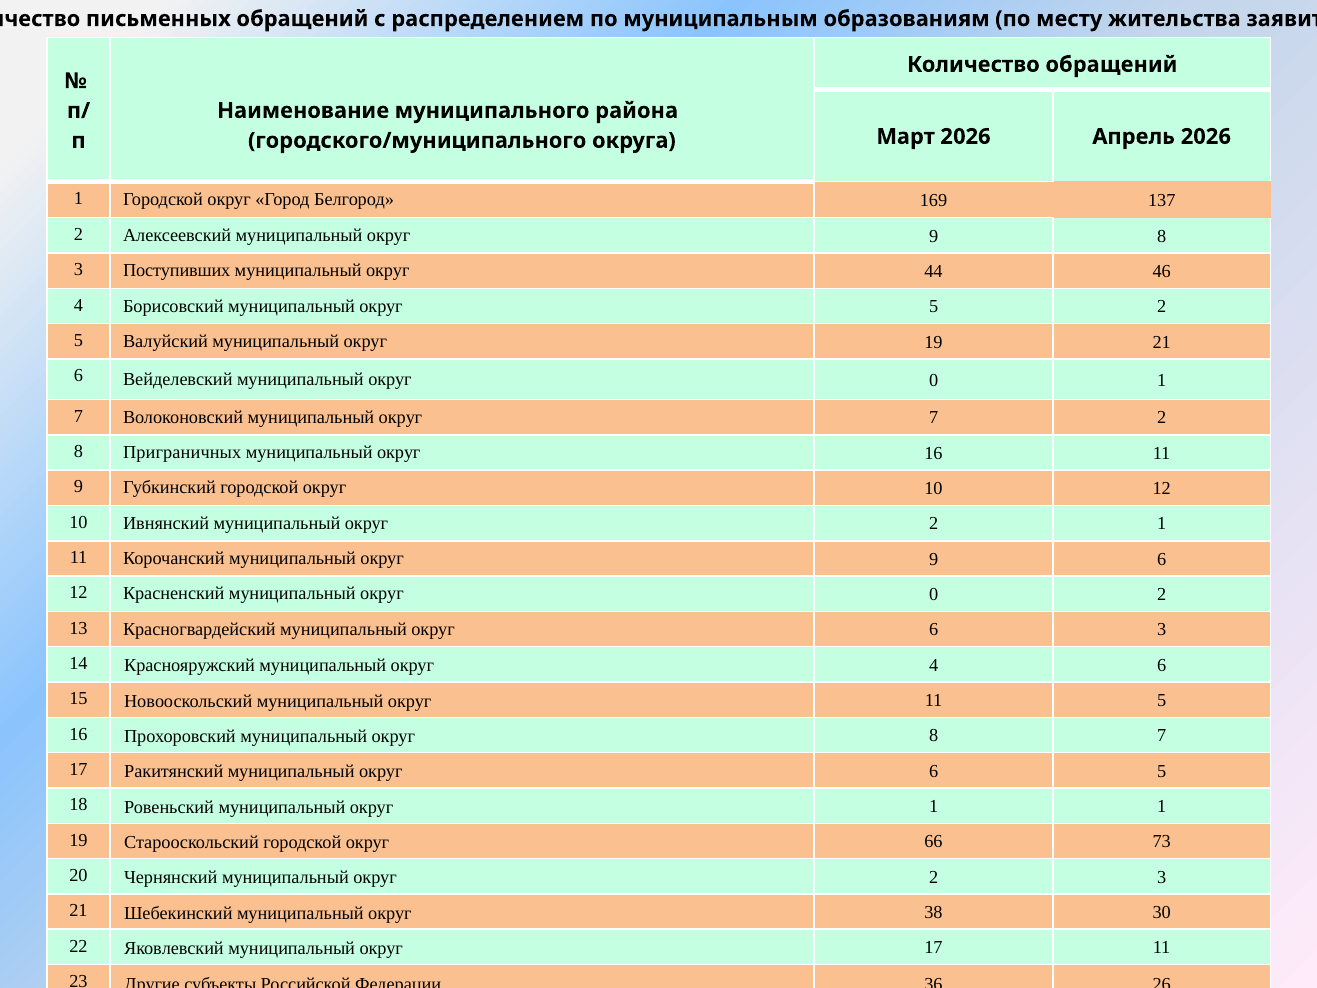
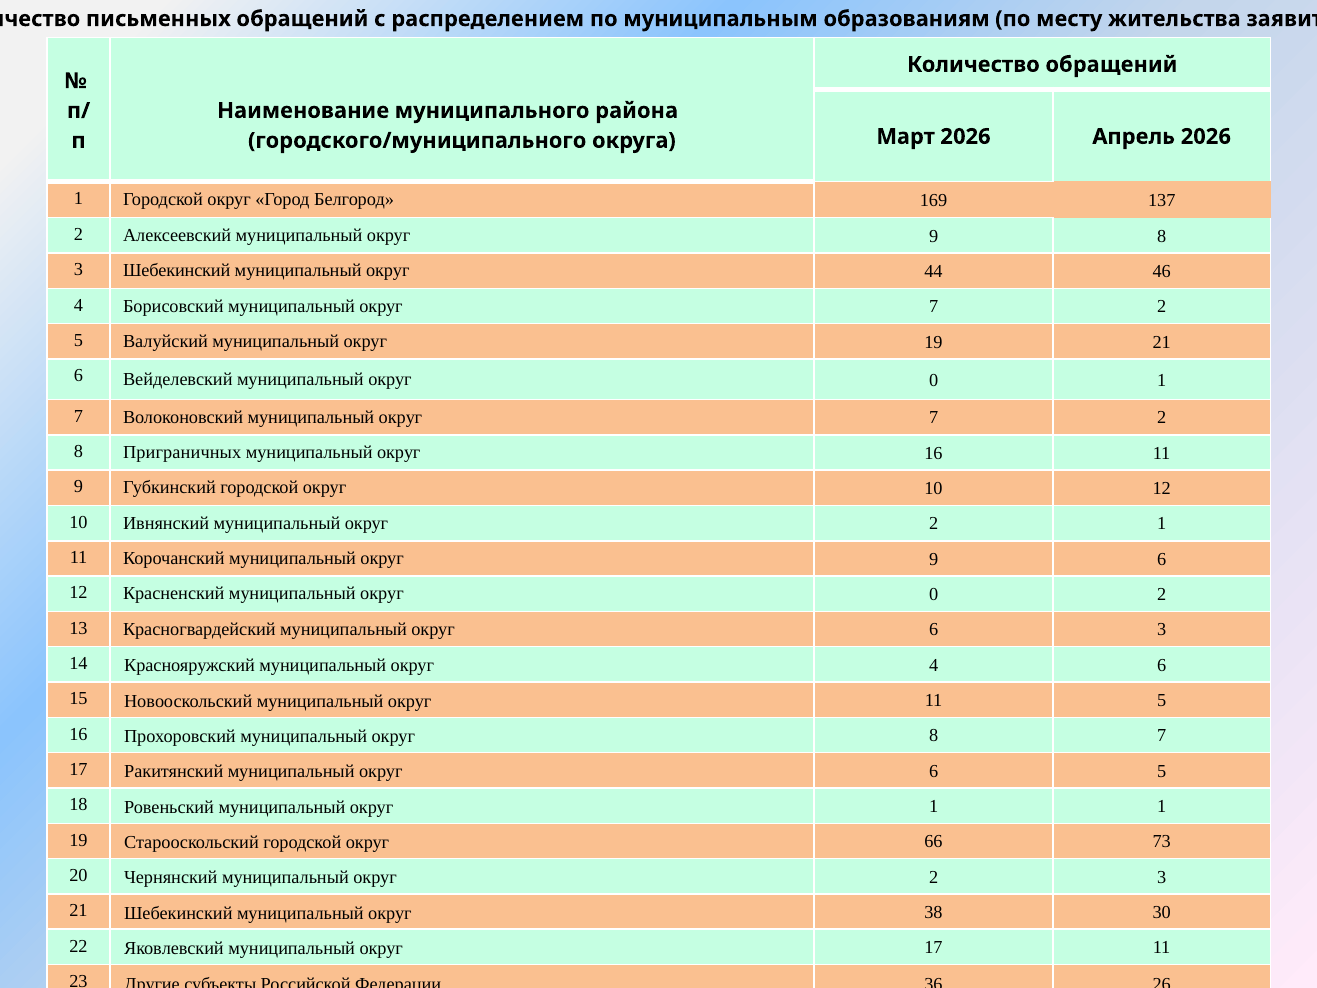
3 Поступивших: Поступивших -> Шебекинский
Борисовский муниципальный округ 5: 5 -> 7
